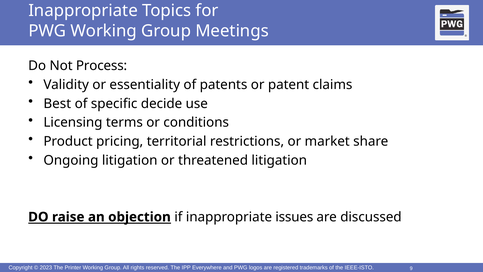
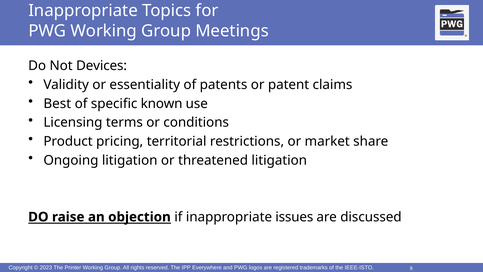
Process: Process -> Devices
decide: decide -> known
